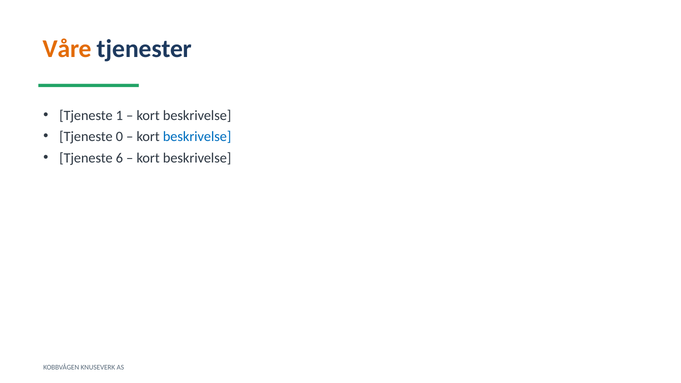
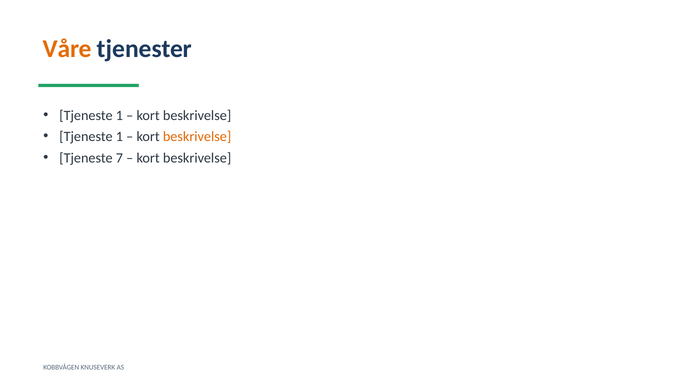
0 at (119, 137): 0 -> 1
beskrivelse at (197, 137) colour: blue -> orange
6: 6 -> 7
